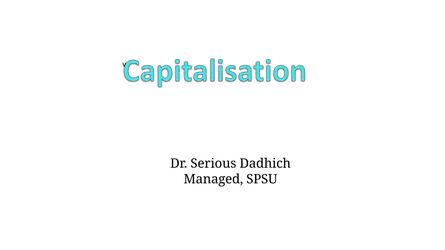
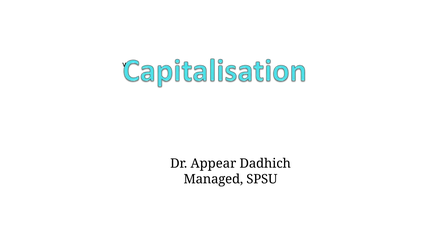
Serious: Serious -> Appear
